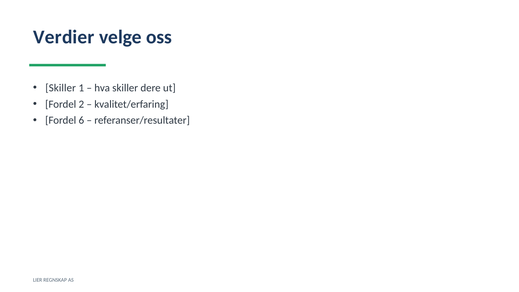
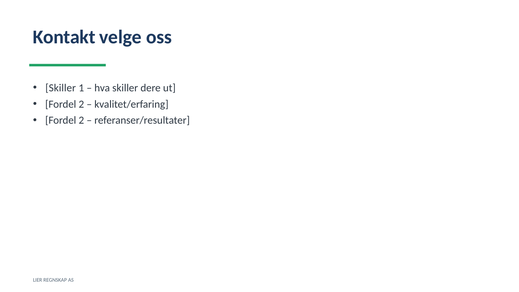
Verdier: Verdier -> Kontakt
6 at (81, 120): 6 -> 2
